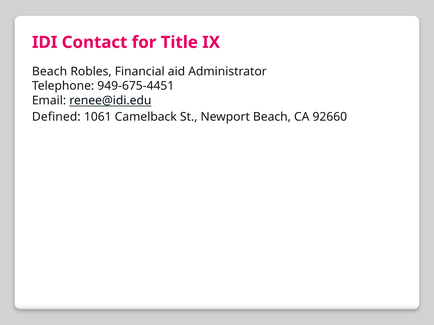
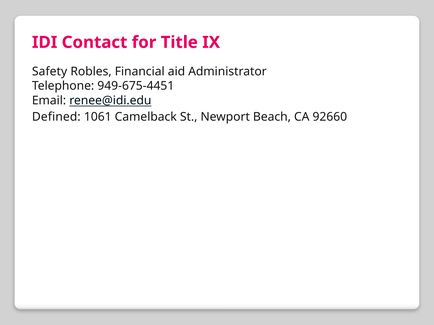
Beach at (50, 72): Beach -> Safety
